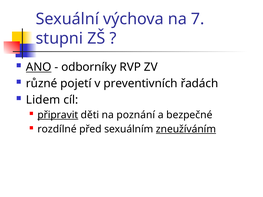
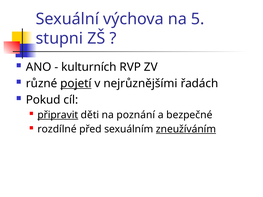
7: 7 -> 5
ANO underline: present -> none
odborníky: odborníky -> kulturních
pojetí underline: none -> present
preventivních: preventivních -> nejrůznějšími
Lidem: Lidem -> Pokud
